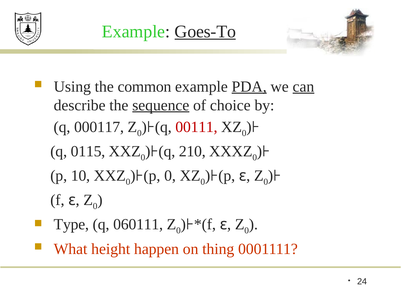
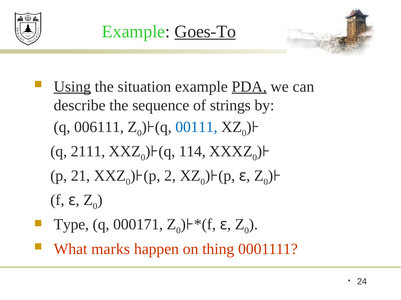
Using underline: none -> present
common: common -> situation
can underline: present -> none
sequence underline: present -> none
choice: choice -> strings
000117: 000117 -> 006111
00111 colour: red -> blue
0115: 0115 -> 2111
210: 210 -> 114
10: 10 -> 21
0 at (170, 176): 0 -> 2
060111: 060111 -> 000171
height: height -> marks
